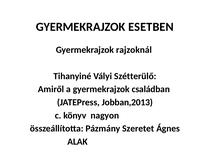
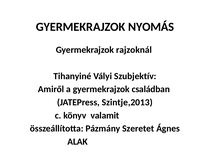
ESETBEN: ESETBEN -> NYOMÁS
Szétterülő: Szétterülő -> Szubjektív
Jobban,2013: Jobban,2013 -> Szintje,2013
nagyon: nagyon -> valamit
